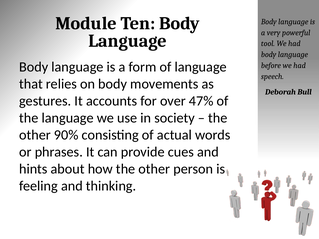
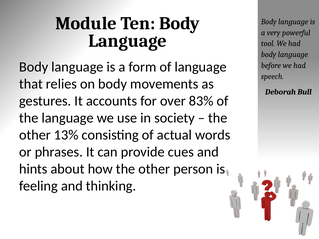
47%: 47% -> 83%
90%: 90% -> 13%
